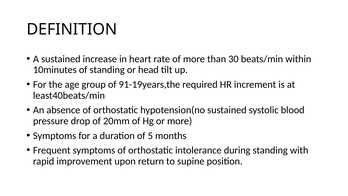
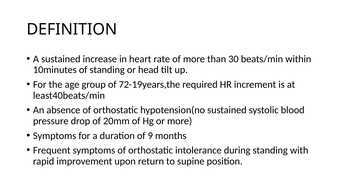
91-19years,the: 91-19years,the -> 72-19years,the
5: 5 -> 9
